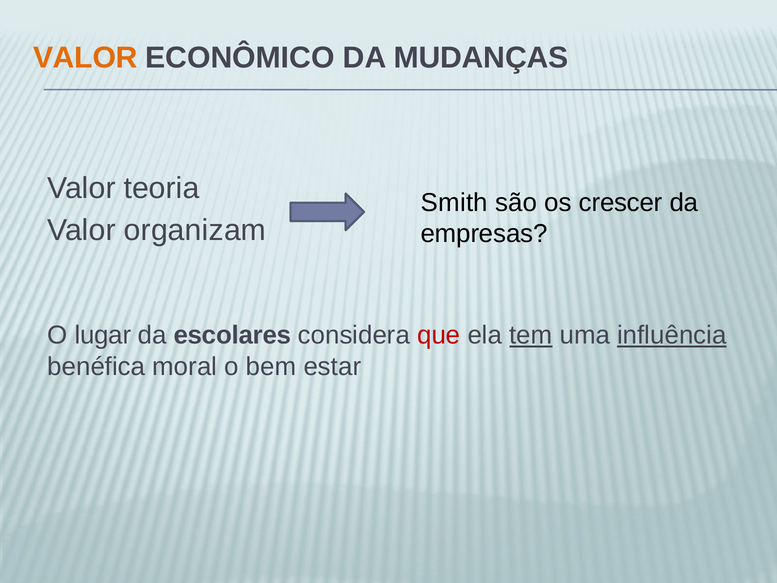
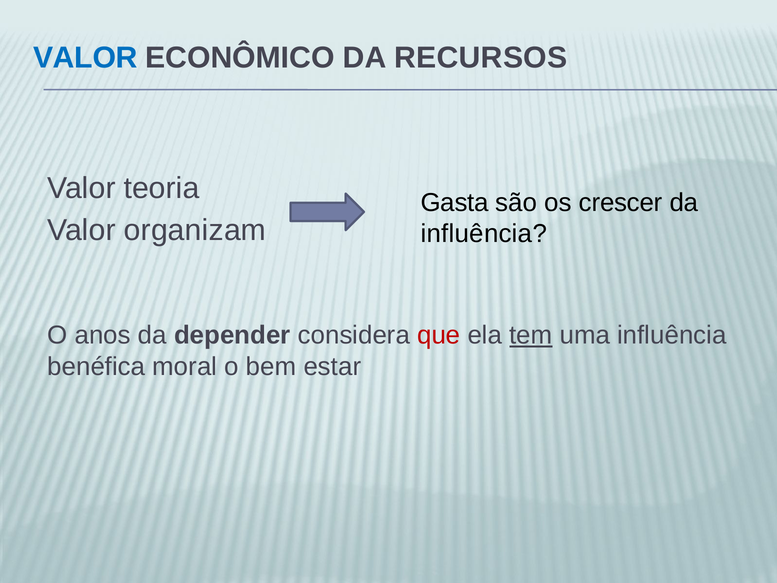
VALOR at (85, 58) colour: orange -> blue
MUDANÇAS: MUDANÇAS -> RECURSOS
Smith: Smith -> Gasta
empresas at (484, 233): empresas -> influência
lugar: lugar -> anos
escolares: escolares -> depender
influência at (672, 335) underline: present -> none
